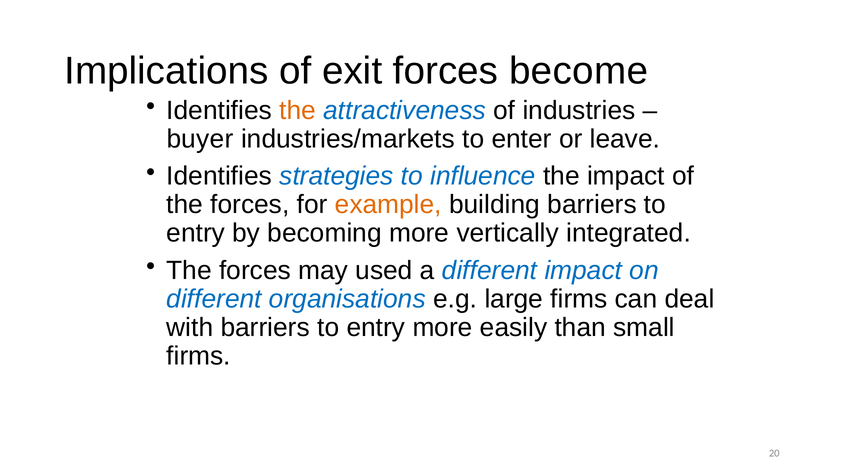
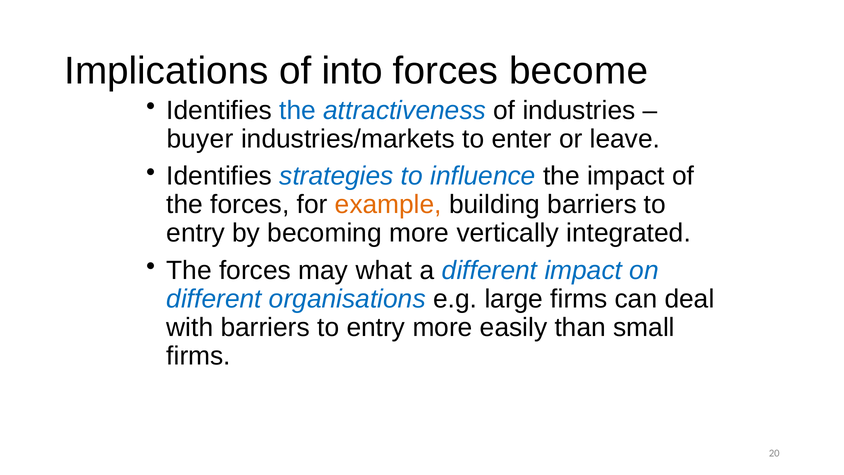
exit: exit -> into
the at (298, 110) colour: orange -> blue
used: used -> what
